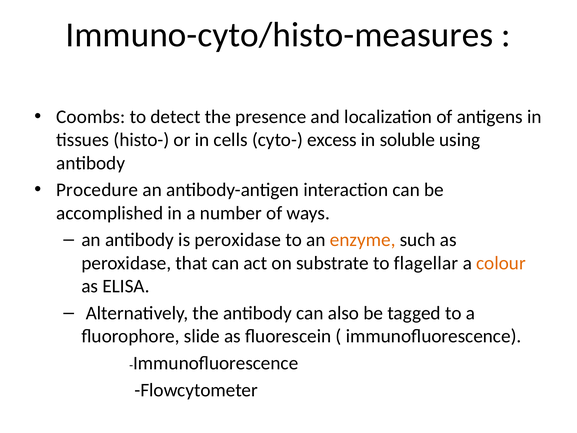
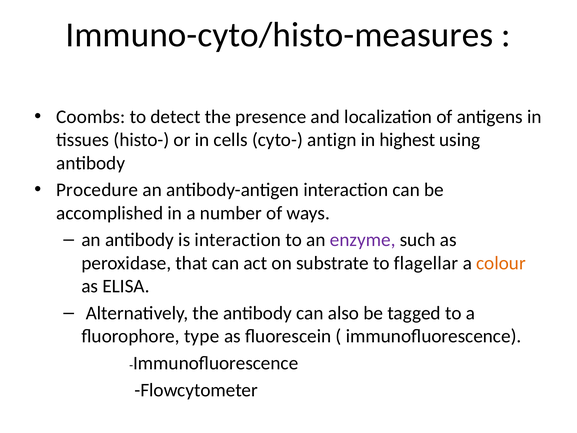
excess: excess -> antign
soluble: soluble -> highest
is peroxidase: peroxidase -> interaction
enzyme colour: orange -> purple
slide: slide -> type
